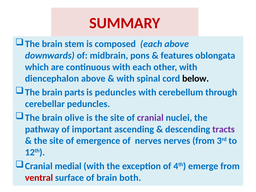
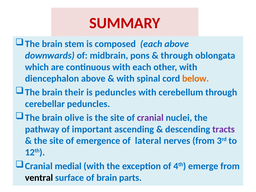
features at (177, 56): features -> through
below colour: black -> orange
parts: parts -> their
of nerves: nerves -> lateral
ventral colour: red -> black
both: both -> parts
